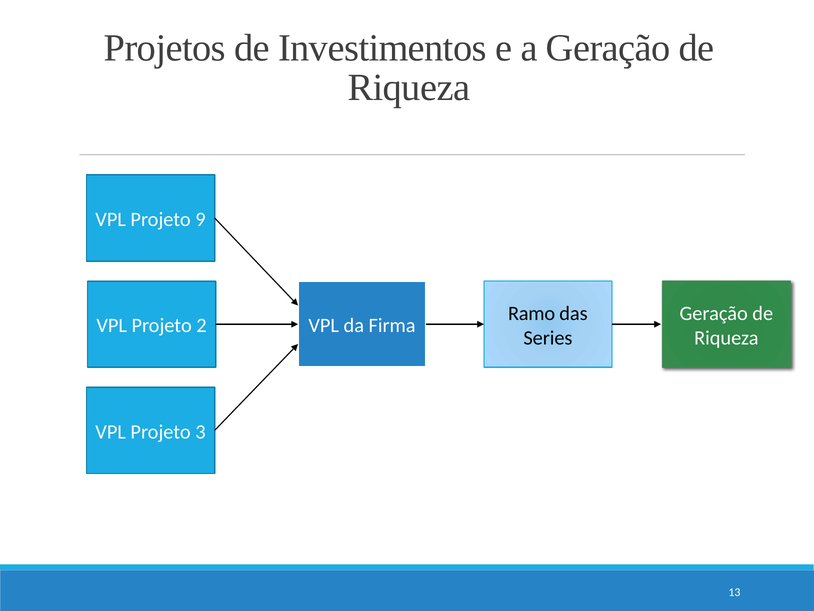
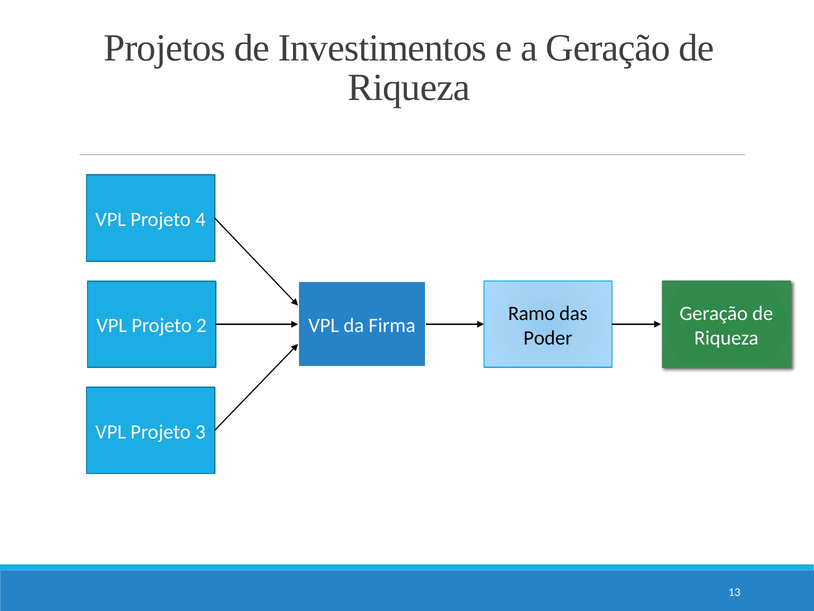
9: 9 -> 4
Series: Series -> Poder
